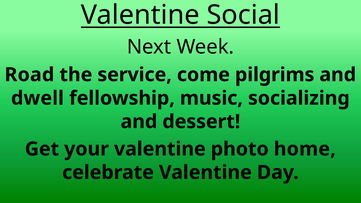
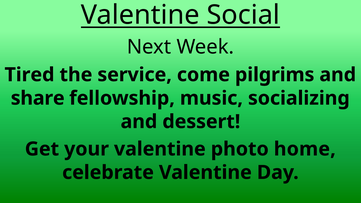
Road: Road -> Tired
dwell: dwell -> share
